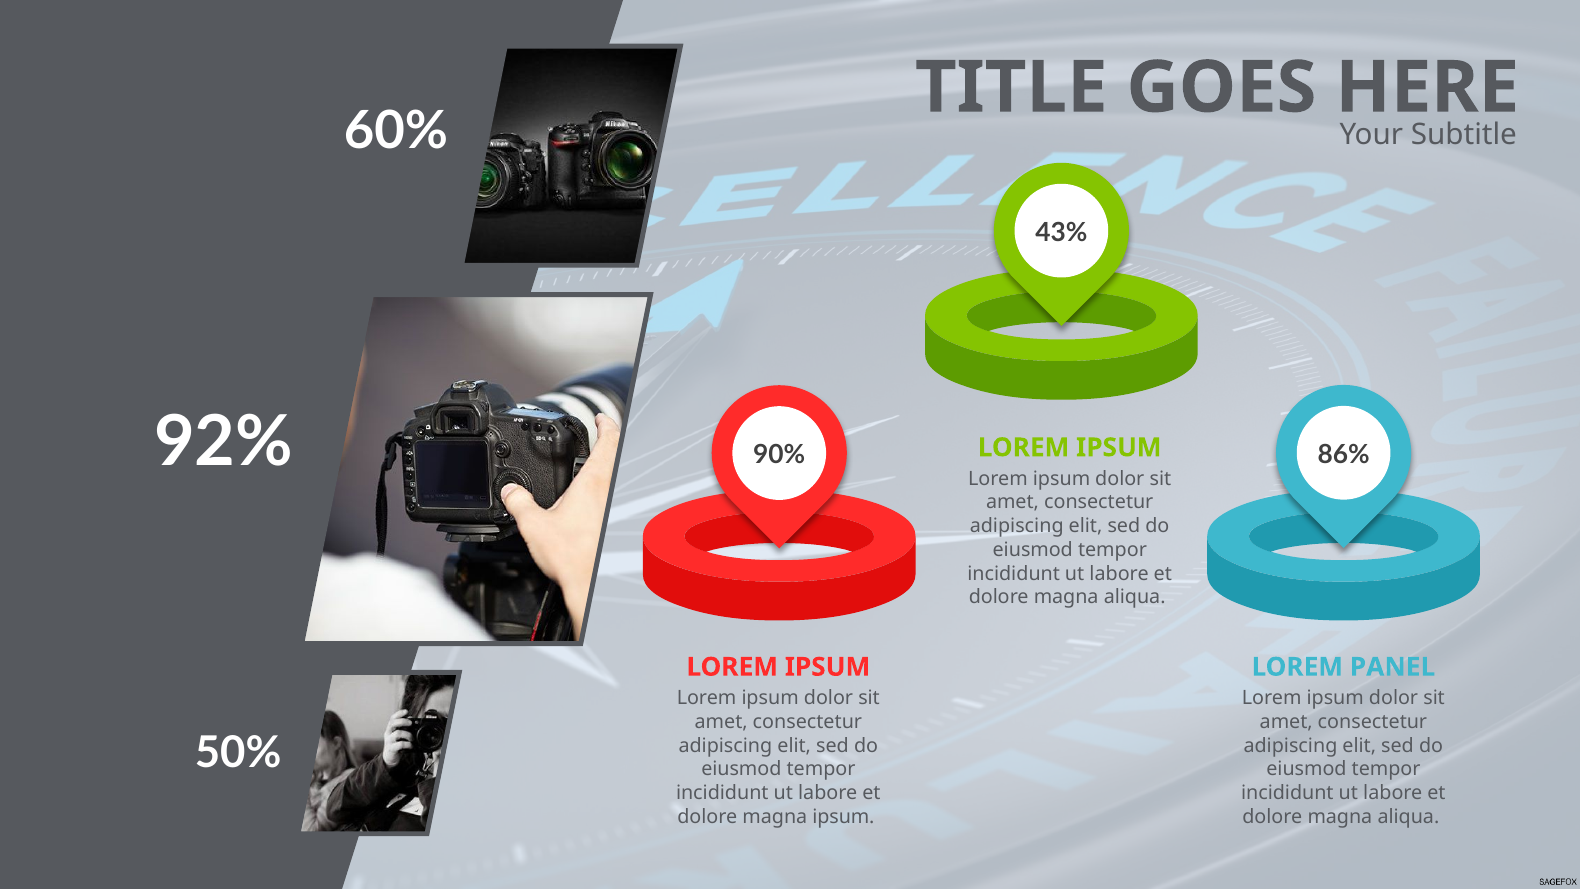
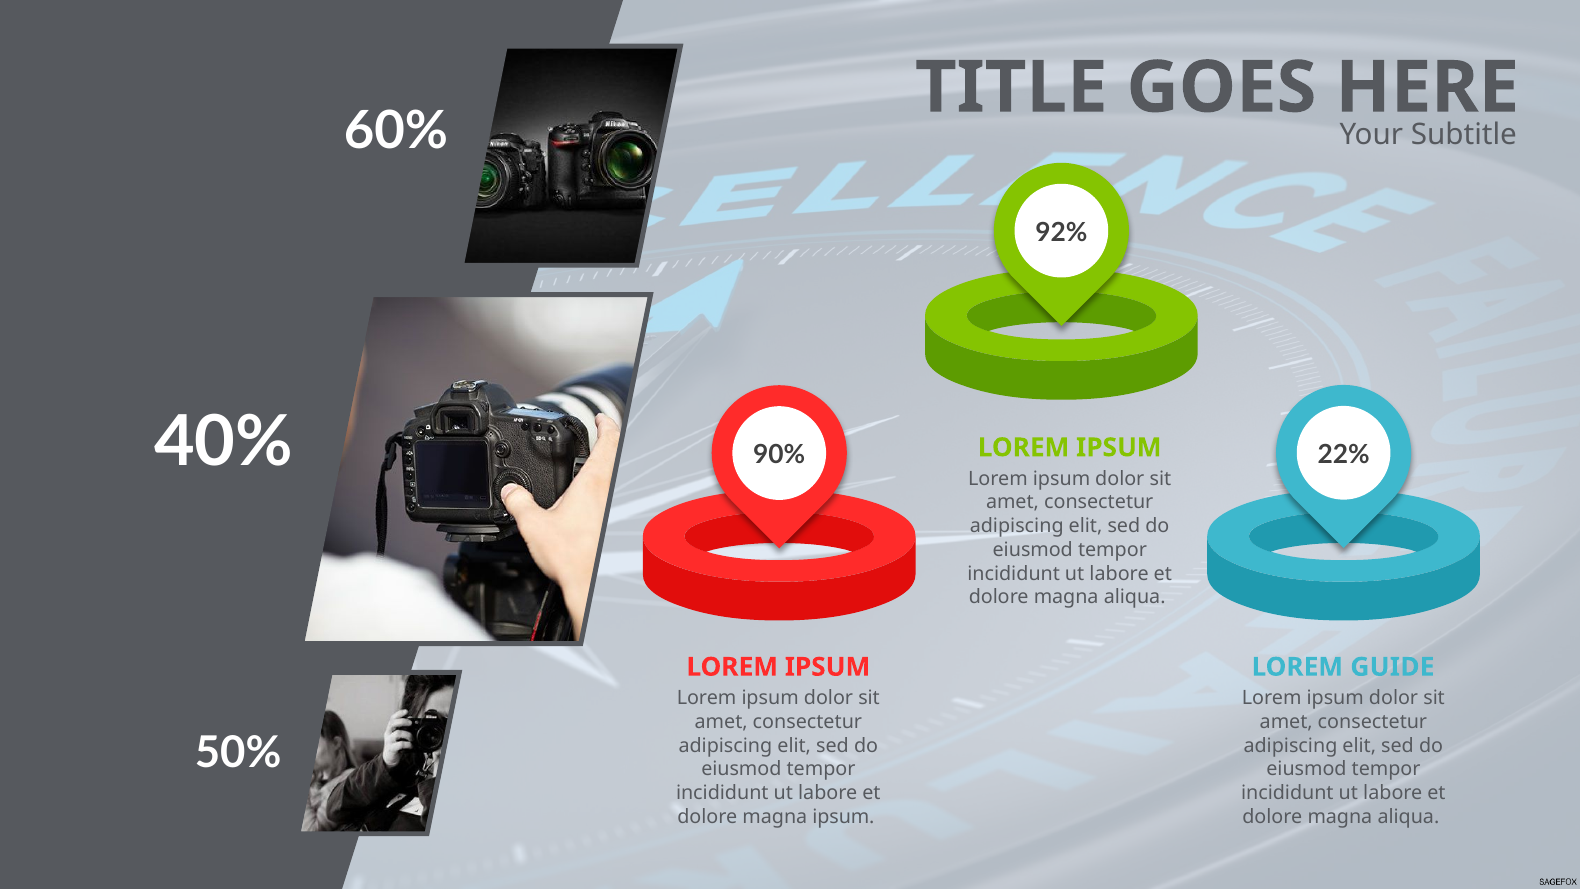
43%: 43% -> 92%
92%: 92% -> 40%
86%: 86% -> 22%
PANEL: PANEL -> GUIDE
